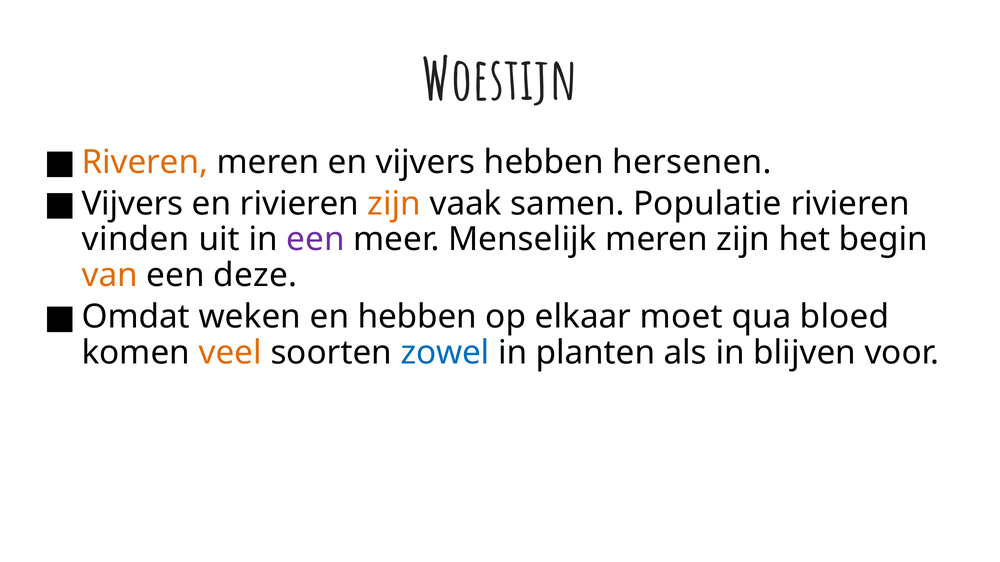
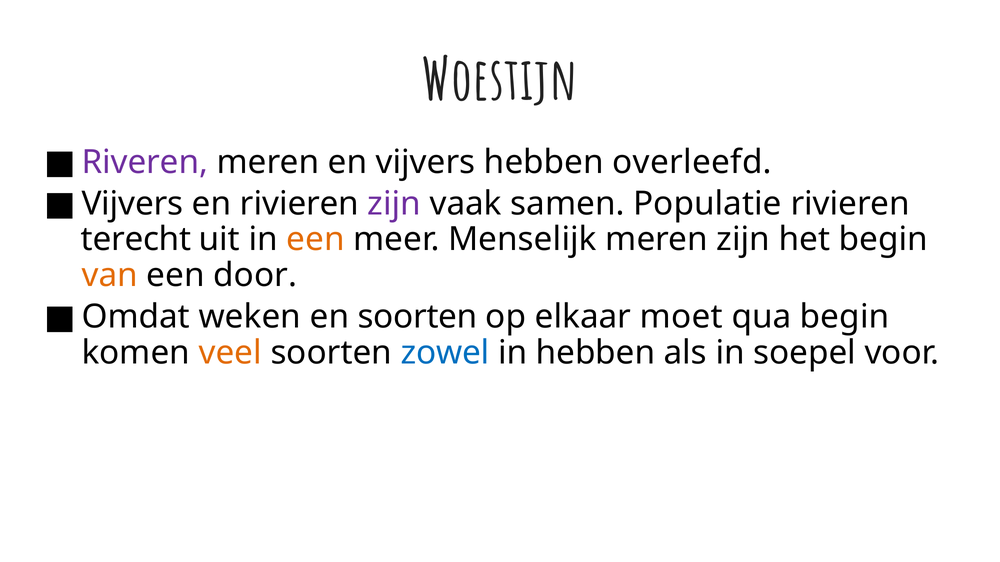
Riveren colour: orange -> purple
hersenen: hersenen -> overleefd
zijn at (394, 204) colour: orange -> purple
vinden: vinden -> terecht
een at (316, 240) colour: purple -> orange
deze: deze -> door
en hebben: hebben -> soorten
qua bloed: bloed -> begin
in planten: planten -> hebben
blijven: blijven -> soepel
